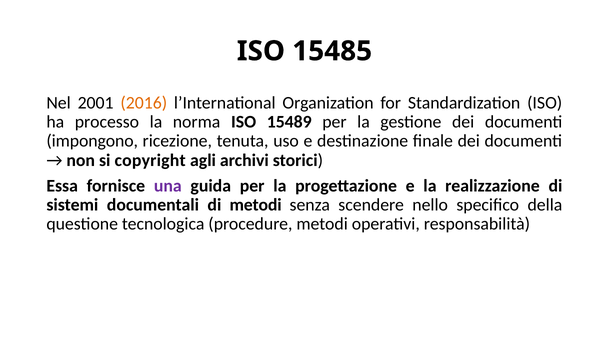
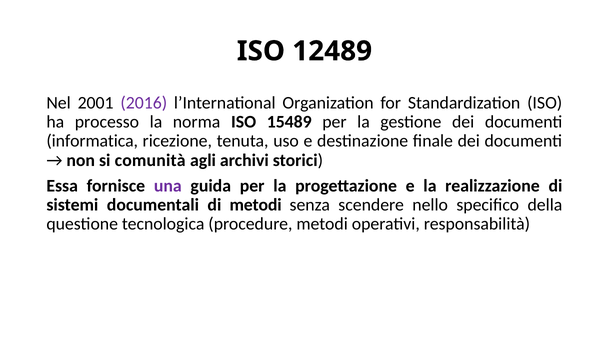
15485: 15485 -> 12489
2016 colour: orange -> purple
impongono: impongono -> informatica
copyright: copyright -> comunità
